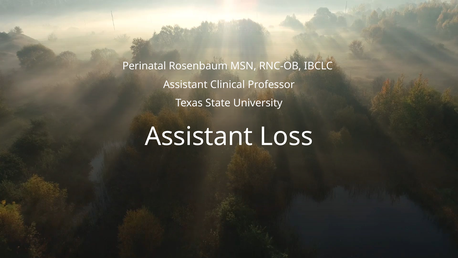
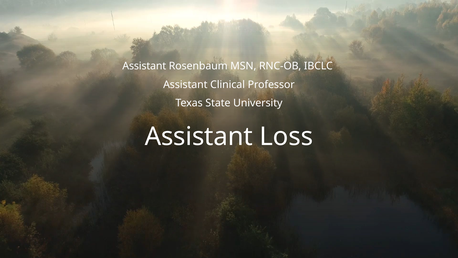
Perinatal at (144, 66): Perinatal -> Assistant
